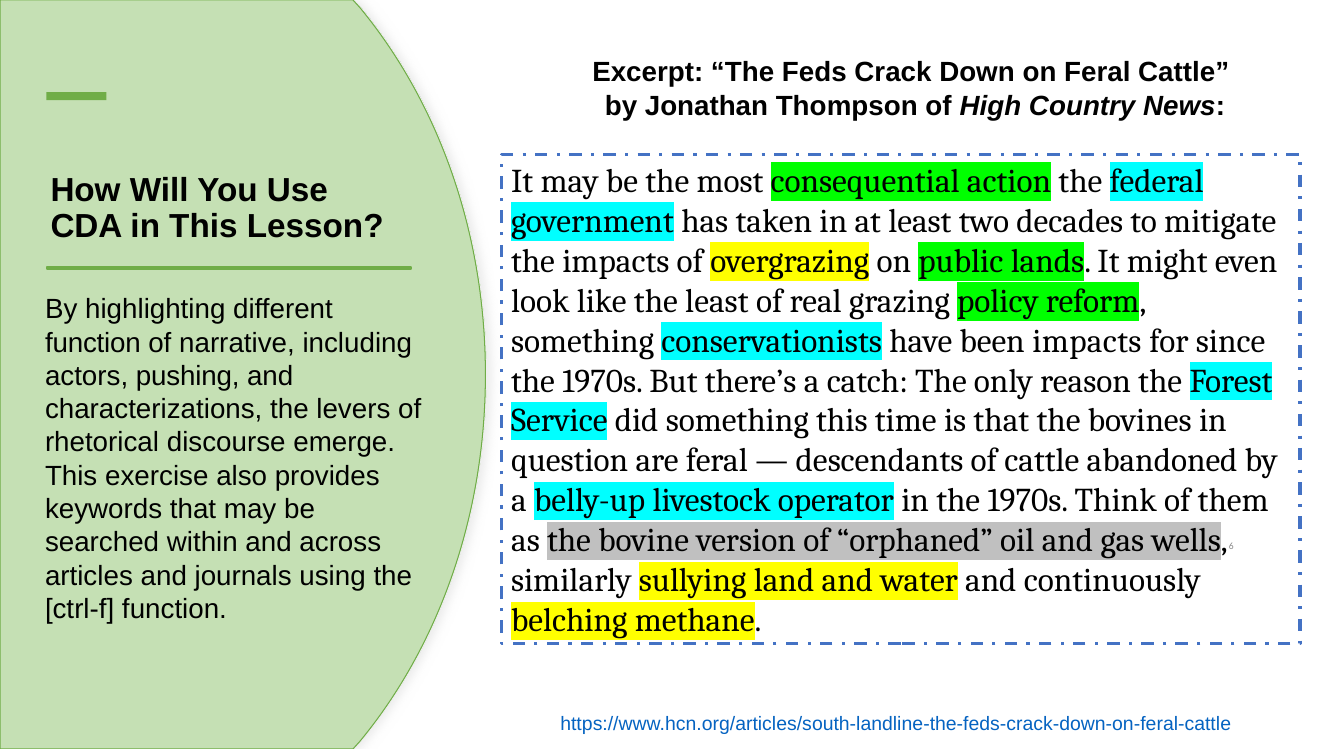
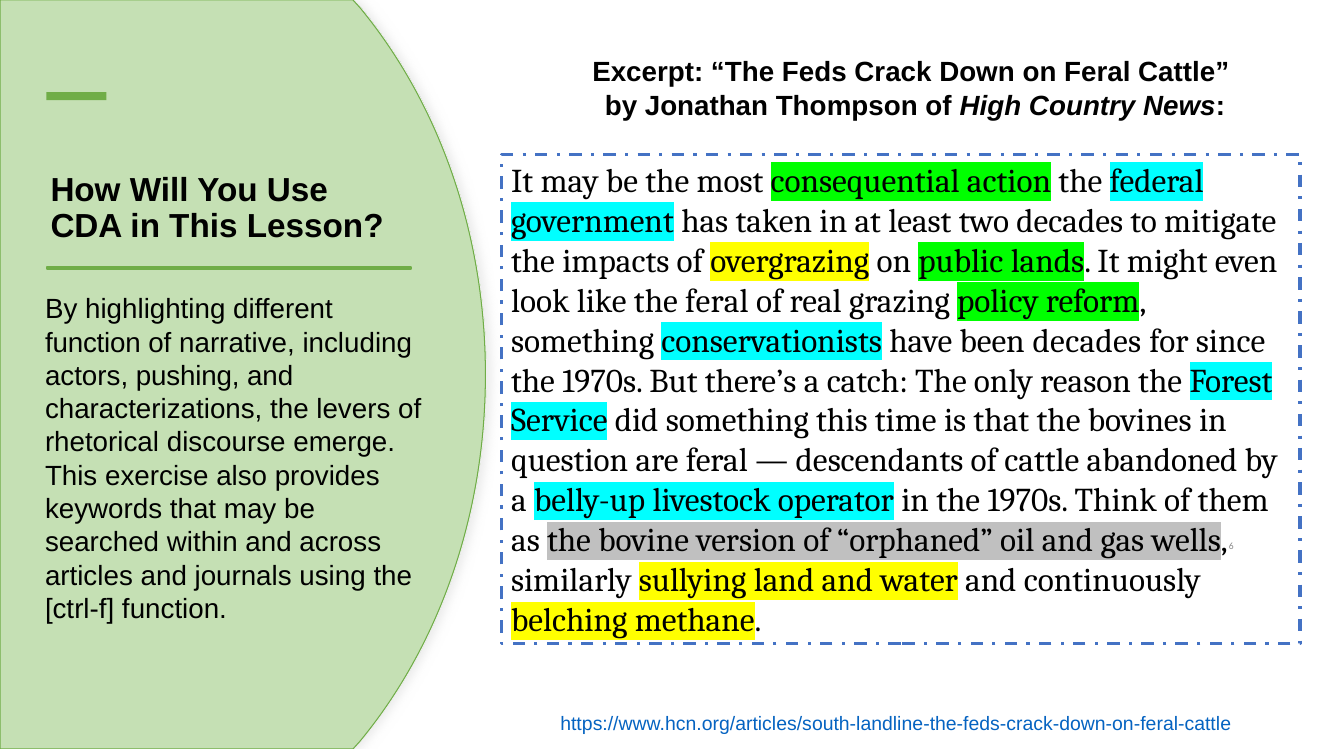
the least: least -> feral
been impacts: impacts -> decades
